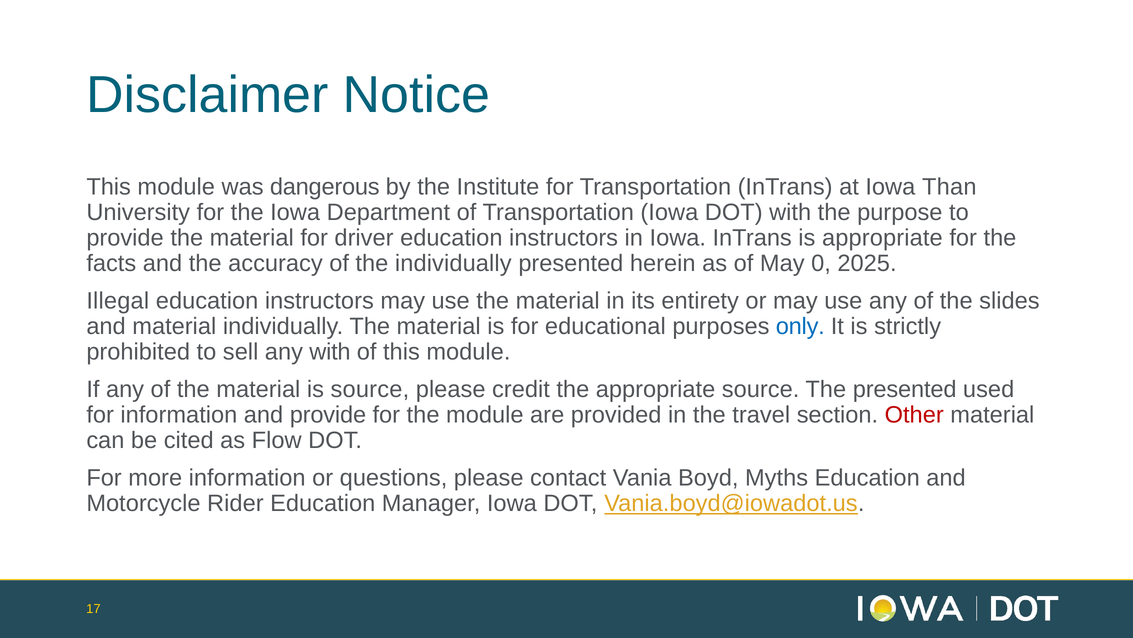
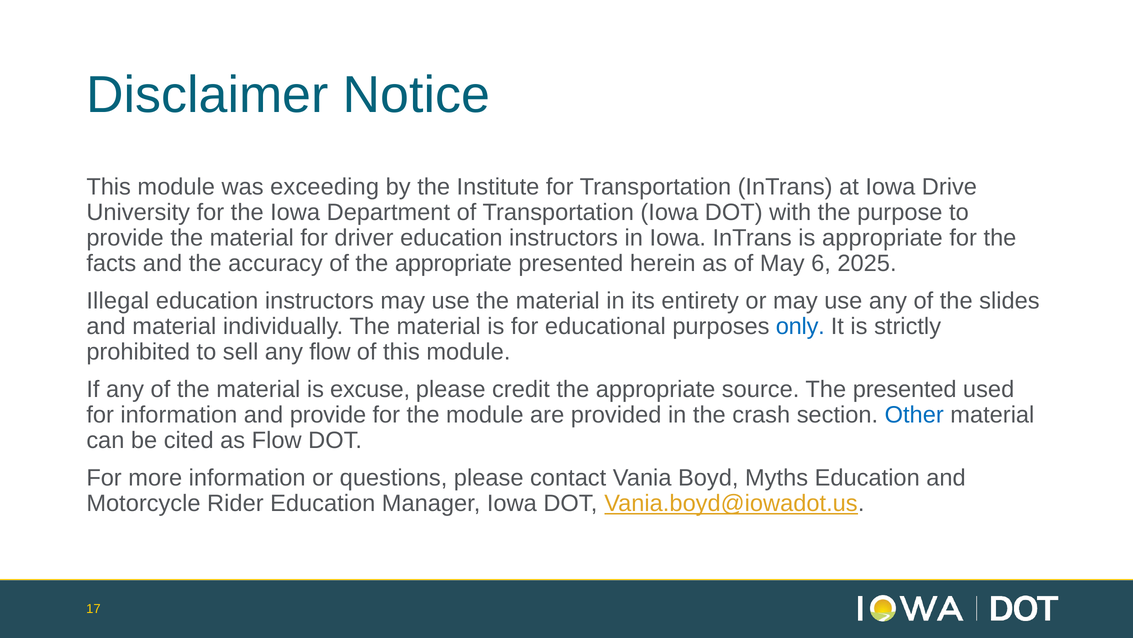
dangerous: dangerous -> exceeding
Than: Than -> Drive
of the individually: individually -> appropriate
0: 0 -> 6
any with: with -> flow
is source: source -> excuse
travel: travel -> crash
Other colour: red -> blue
